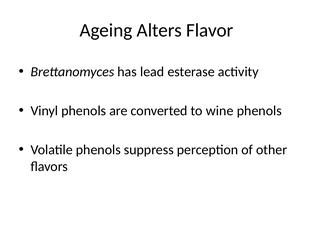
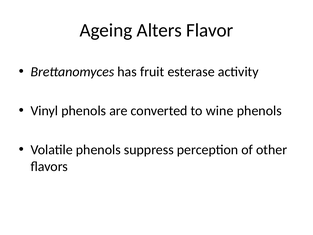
lead: lead -> fruit
